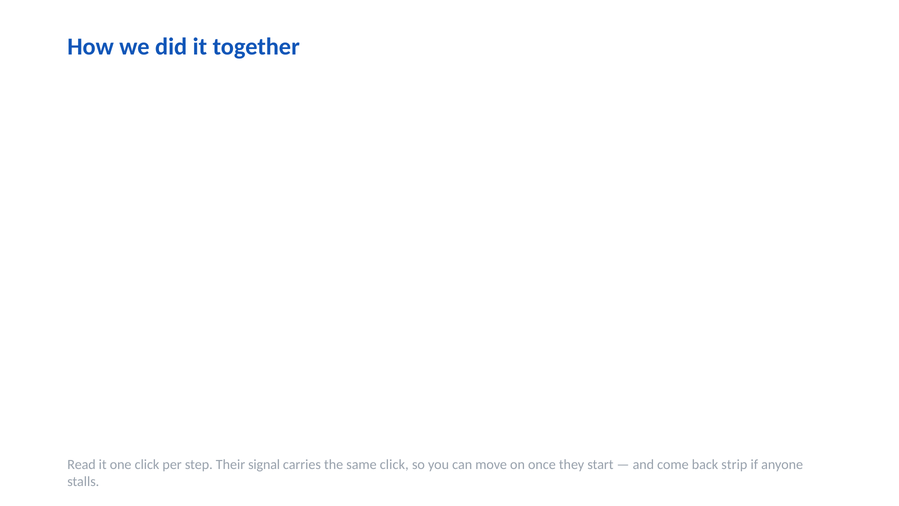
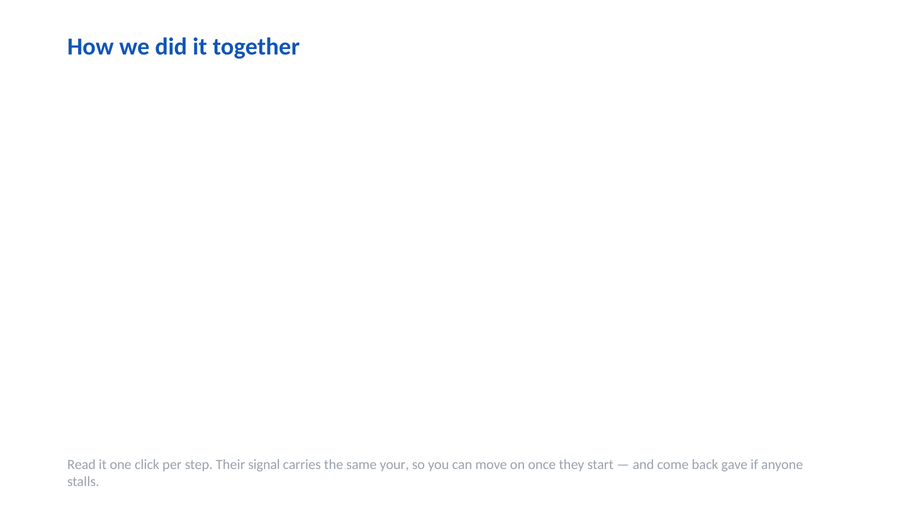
same click: click -> your
strip: strip -> gave
